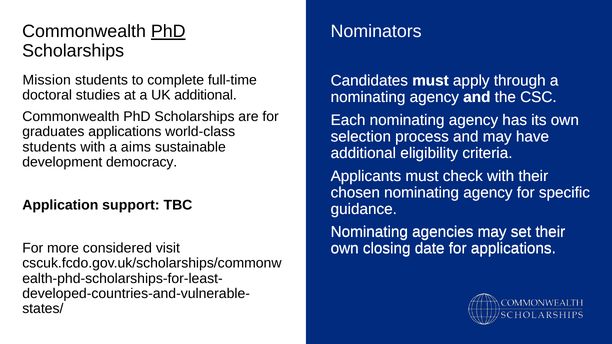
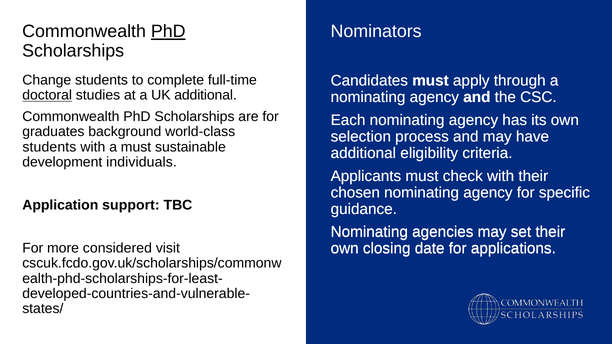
Mission: Mission -> Change
doctoral underline: none -> present
graduates applications: applications -> background
a aims: aims -> must
democracy: democracy -> individuals
